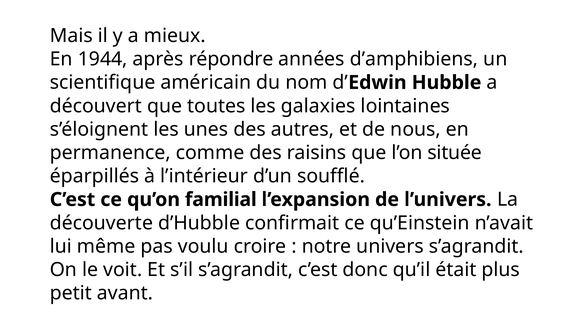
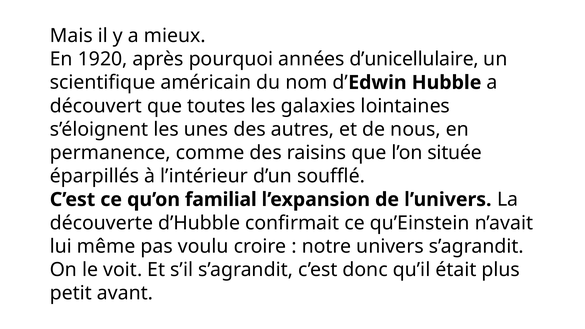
1944: 1944 -> 1920
répondre: répondre -> pourquoi
d’amphibiens: d’amphibiens -> d’unicellulaire
